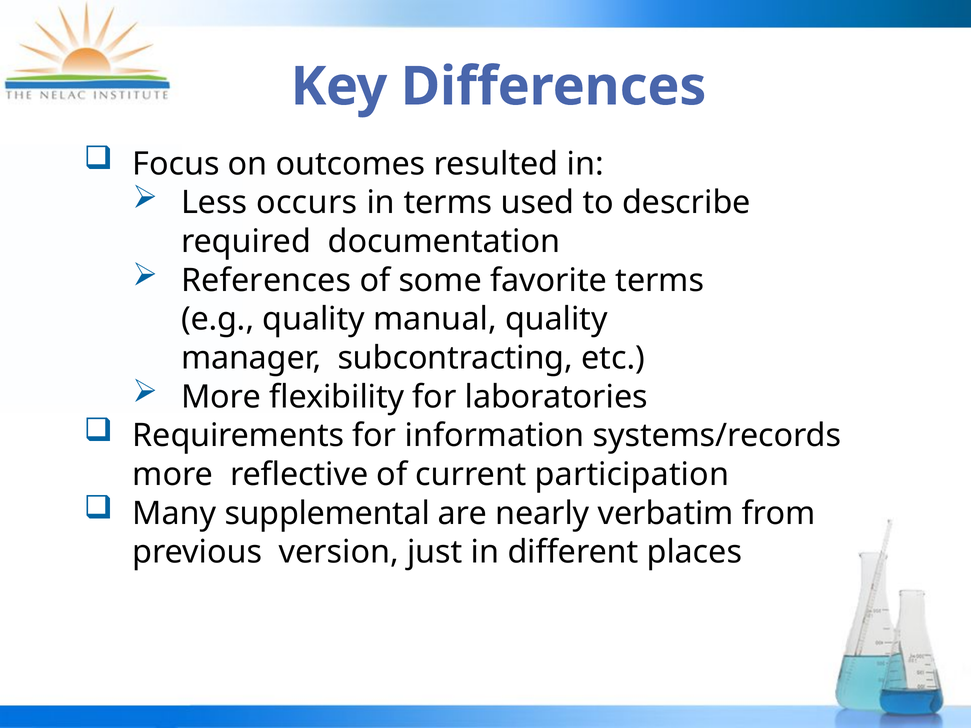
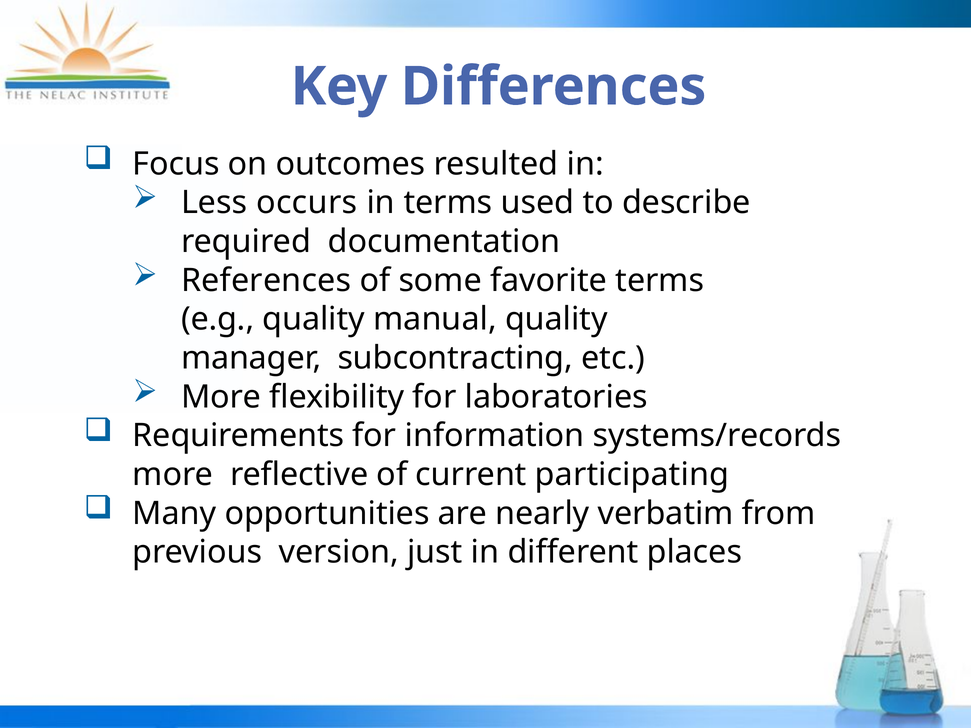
participation: participation -> participating
supplemental: supplemental -> opportunities
